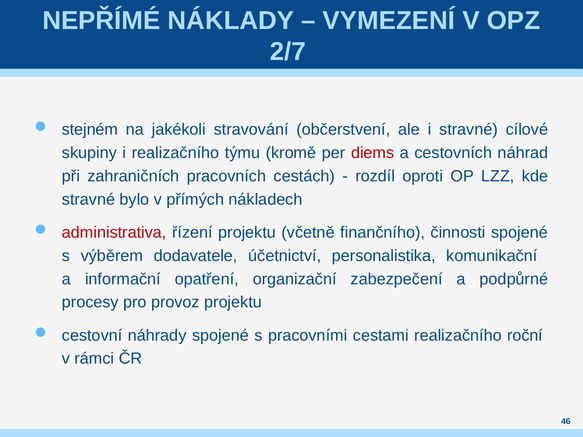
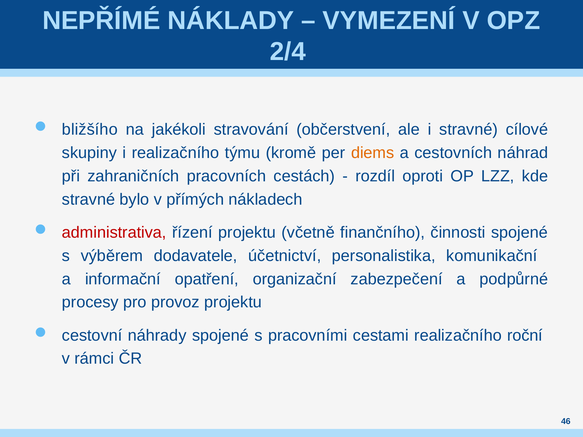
2/7: 2/7 -> 2/4
stejném: stejném -> bližšího
diems colour: red -> orange
